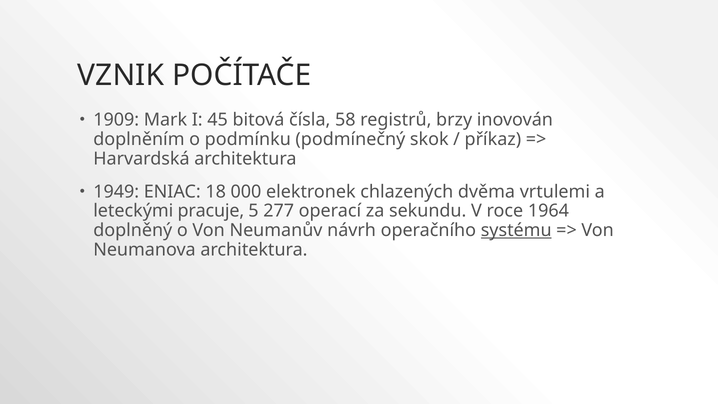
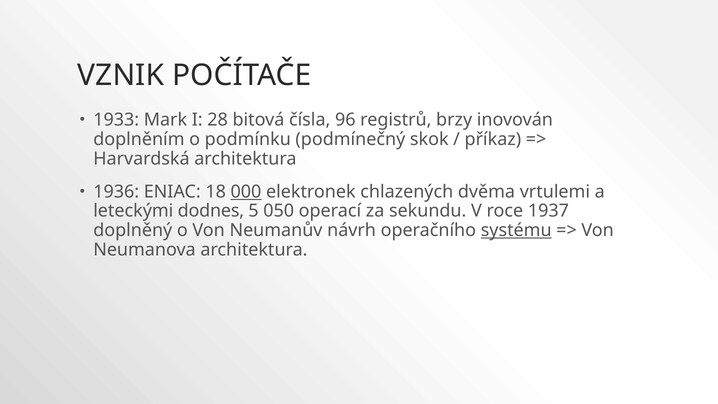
1909: 1909 -> 1933
45: 45 -> 28
58: 58 -> 96
1949: 1949 -> 1936
000 underline: none -> present
pracuje: pracuje -> dodnes
277: 277 -> 050
1964: 1964 -> 1937
